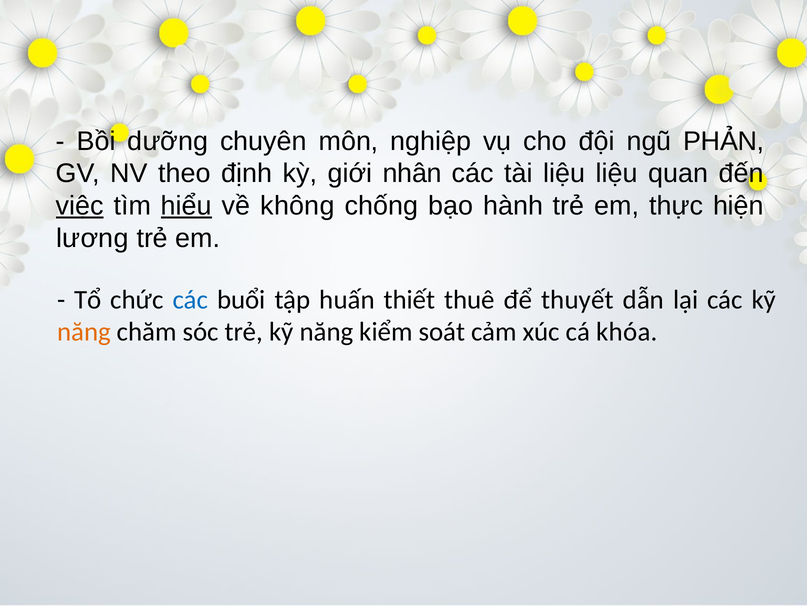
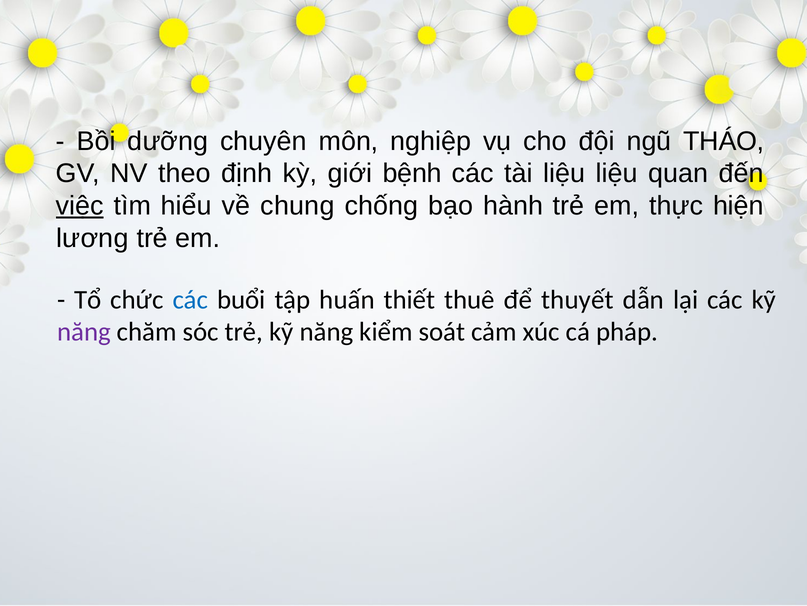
PHẢN: PHẢN -> THÁO
nhân: nhân -> bệnh
hiểu underline: present -> none
không: không -> chung
năng at (84, 332) colour: orange -> purple
khóa: khóa -> pháp
